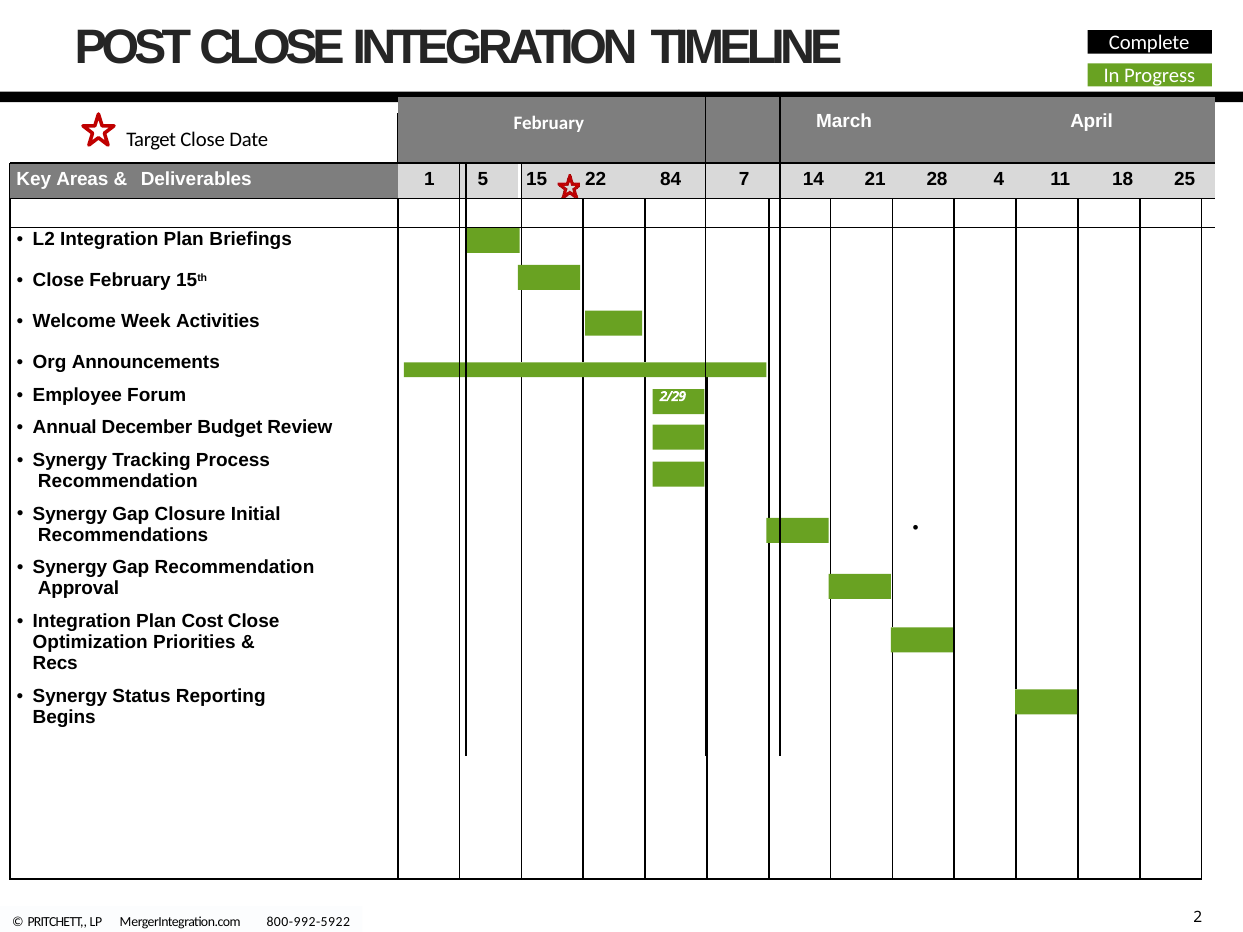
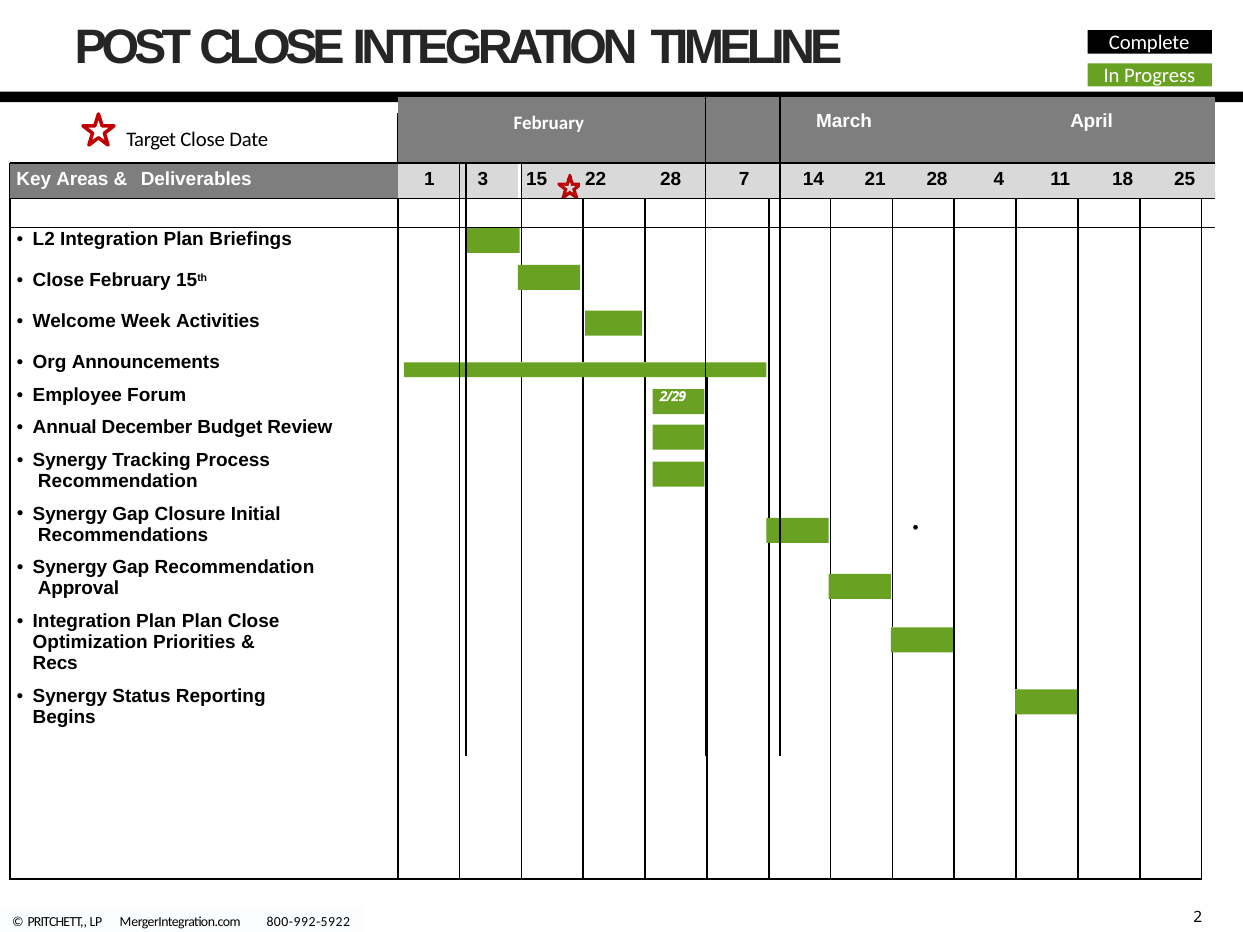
5: 5 -> 3
22 84: 84 -> 28
Plan Cost: Cost -> Plan
